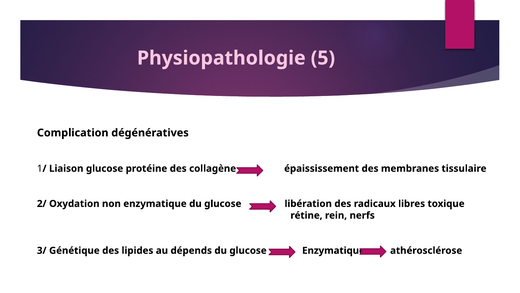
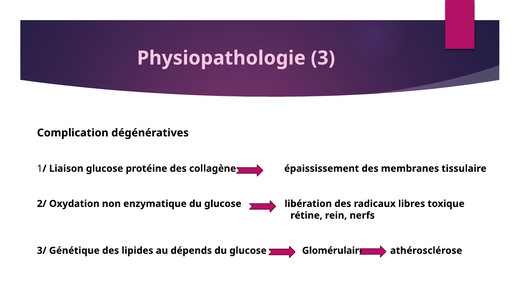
5: 5 -> 3
glucose Enzymatique: Enzymatique -> Glomérulaire
